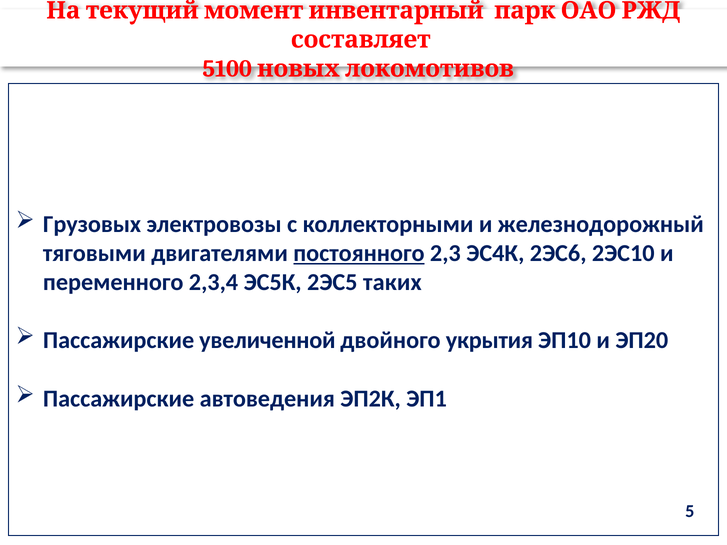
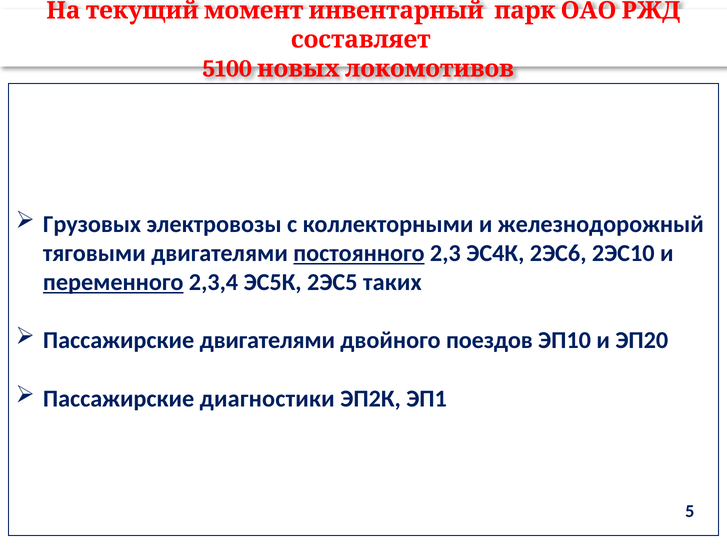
переменного underline: none -> present
Пассажирские увеличенной: увеличенной -> двигателями
укрытия: укрытия -> поездов
автоведения: автоведения -> диагностики
